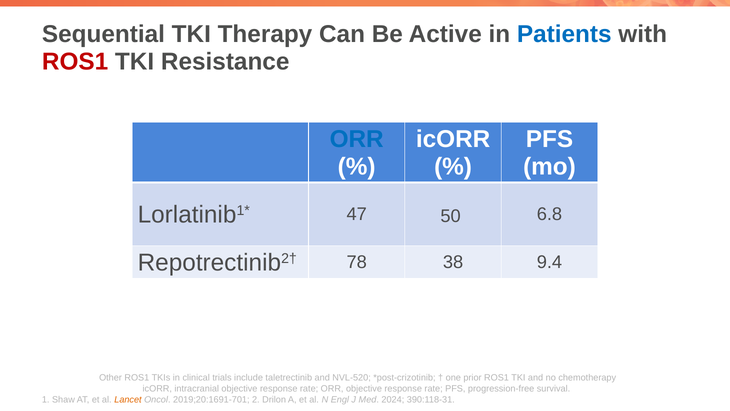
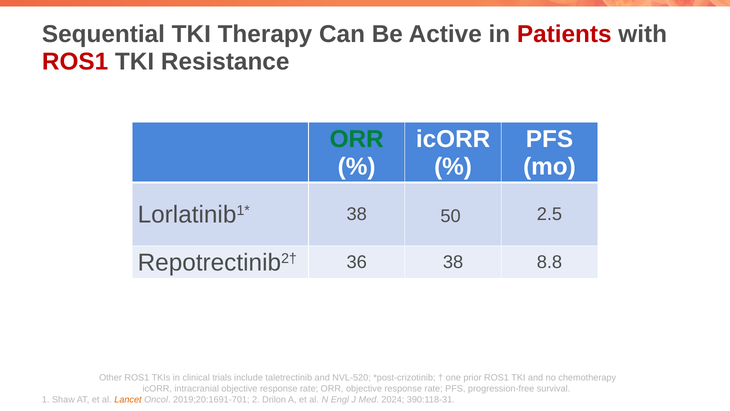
Patients colour: blue -> red
ORR at (357, 139) colour: blue -> green
47 at (357, 214): 47 -> 38
6.8: 6.8 -> 2.5
78: 78 -> 36
9.4: 9.4 -> 8.8
